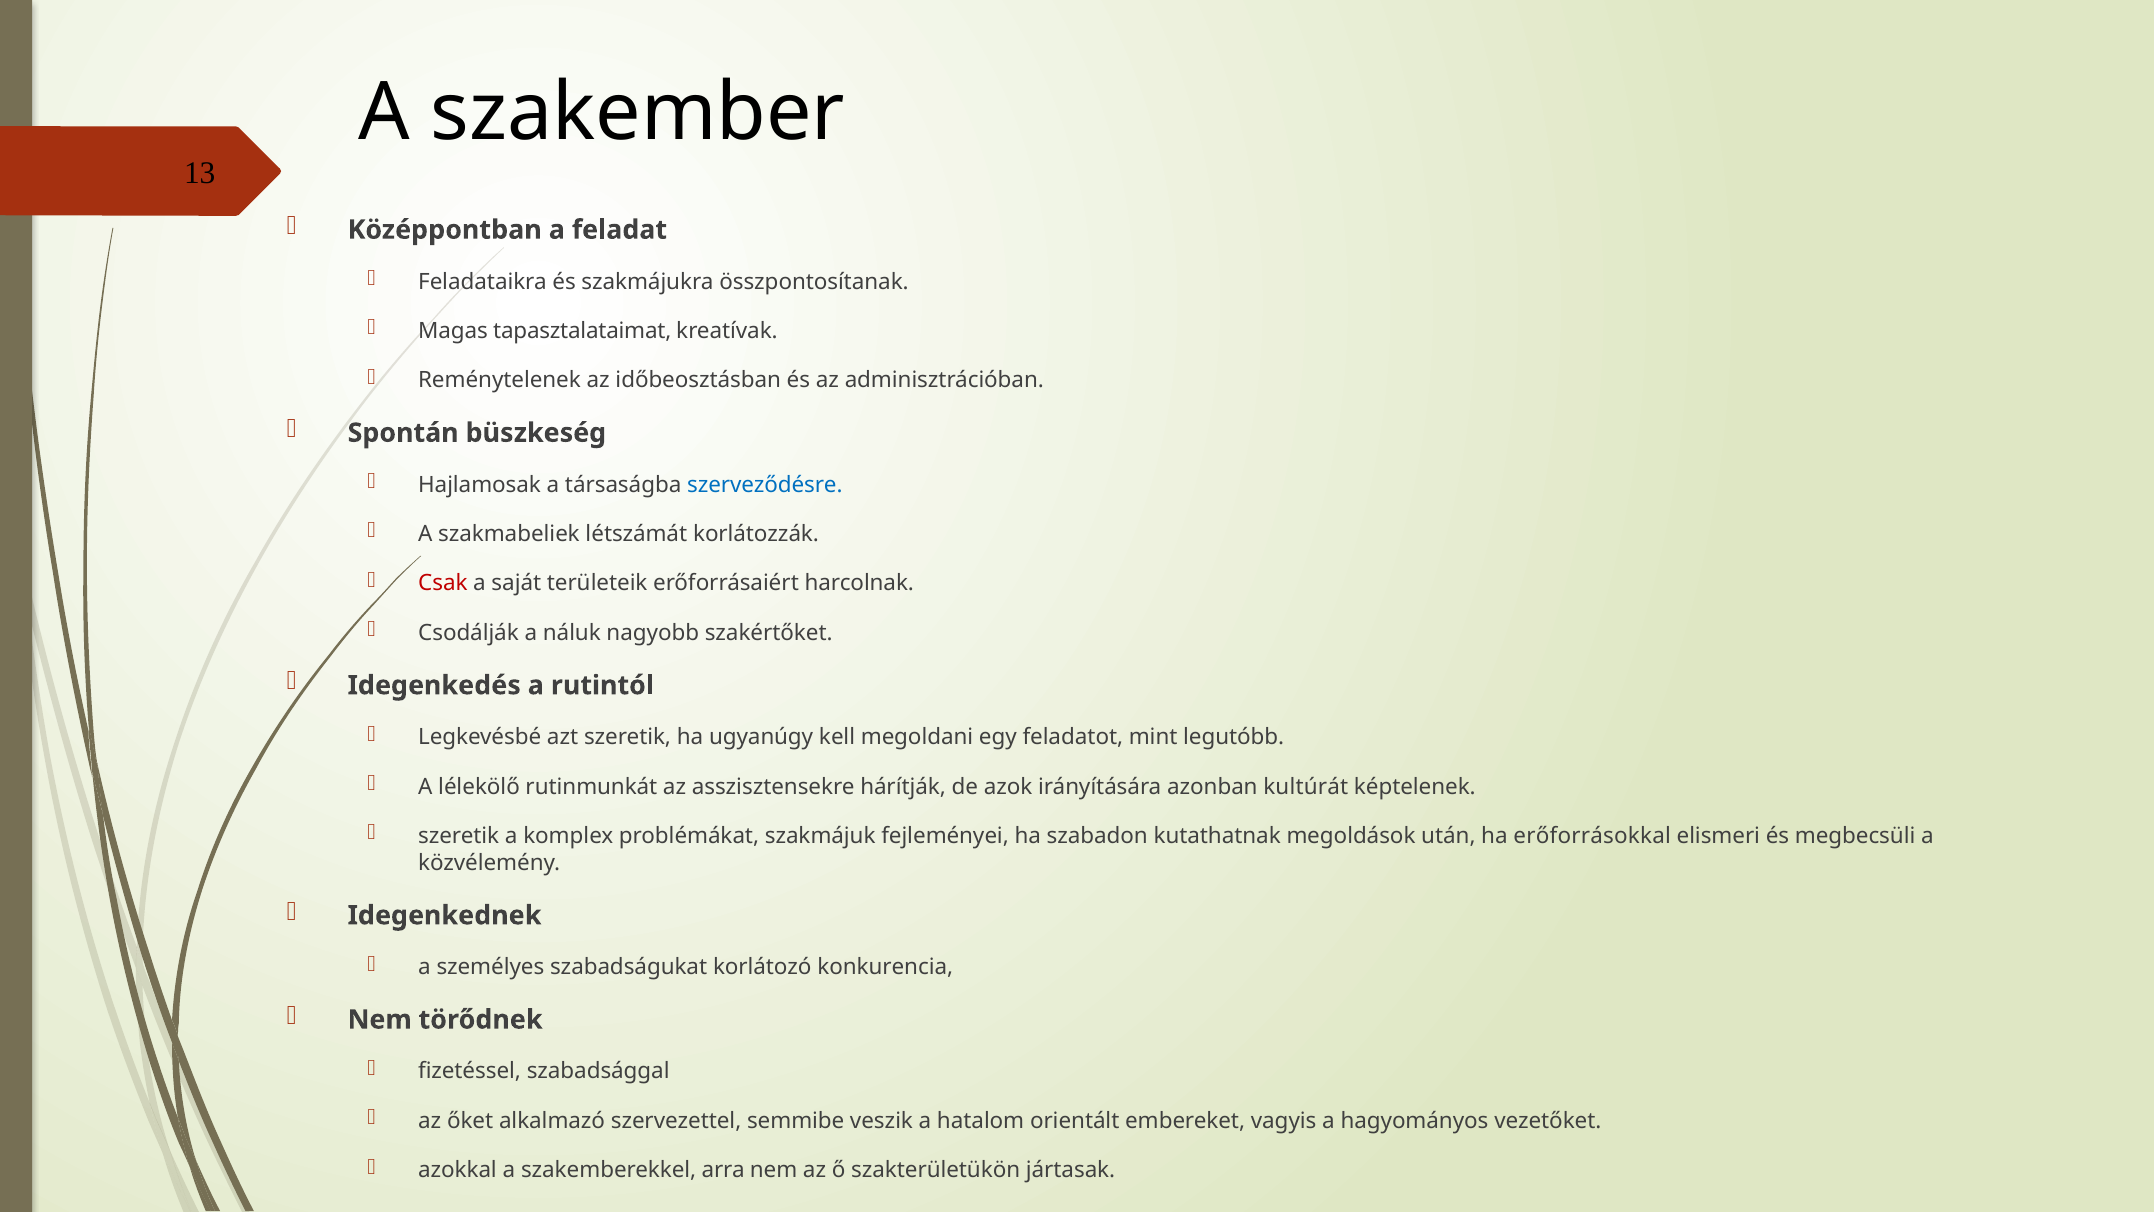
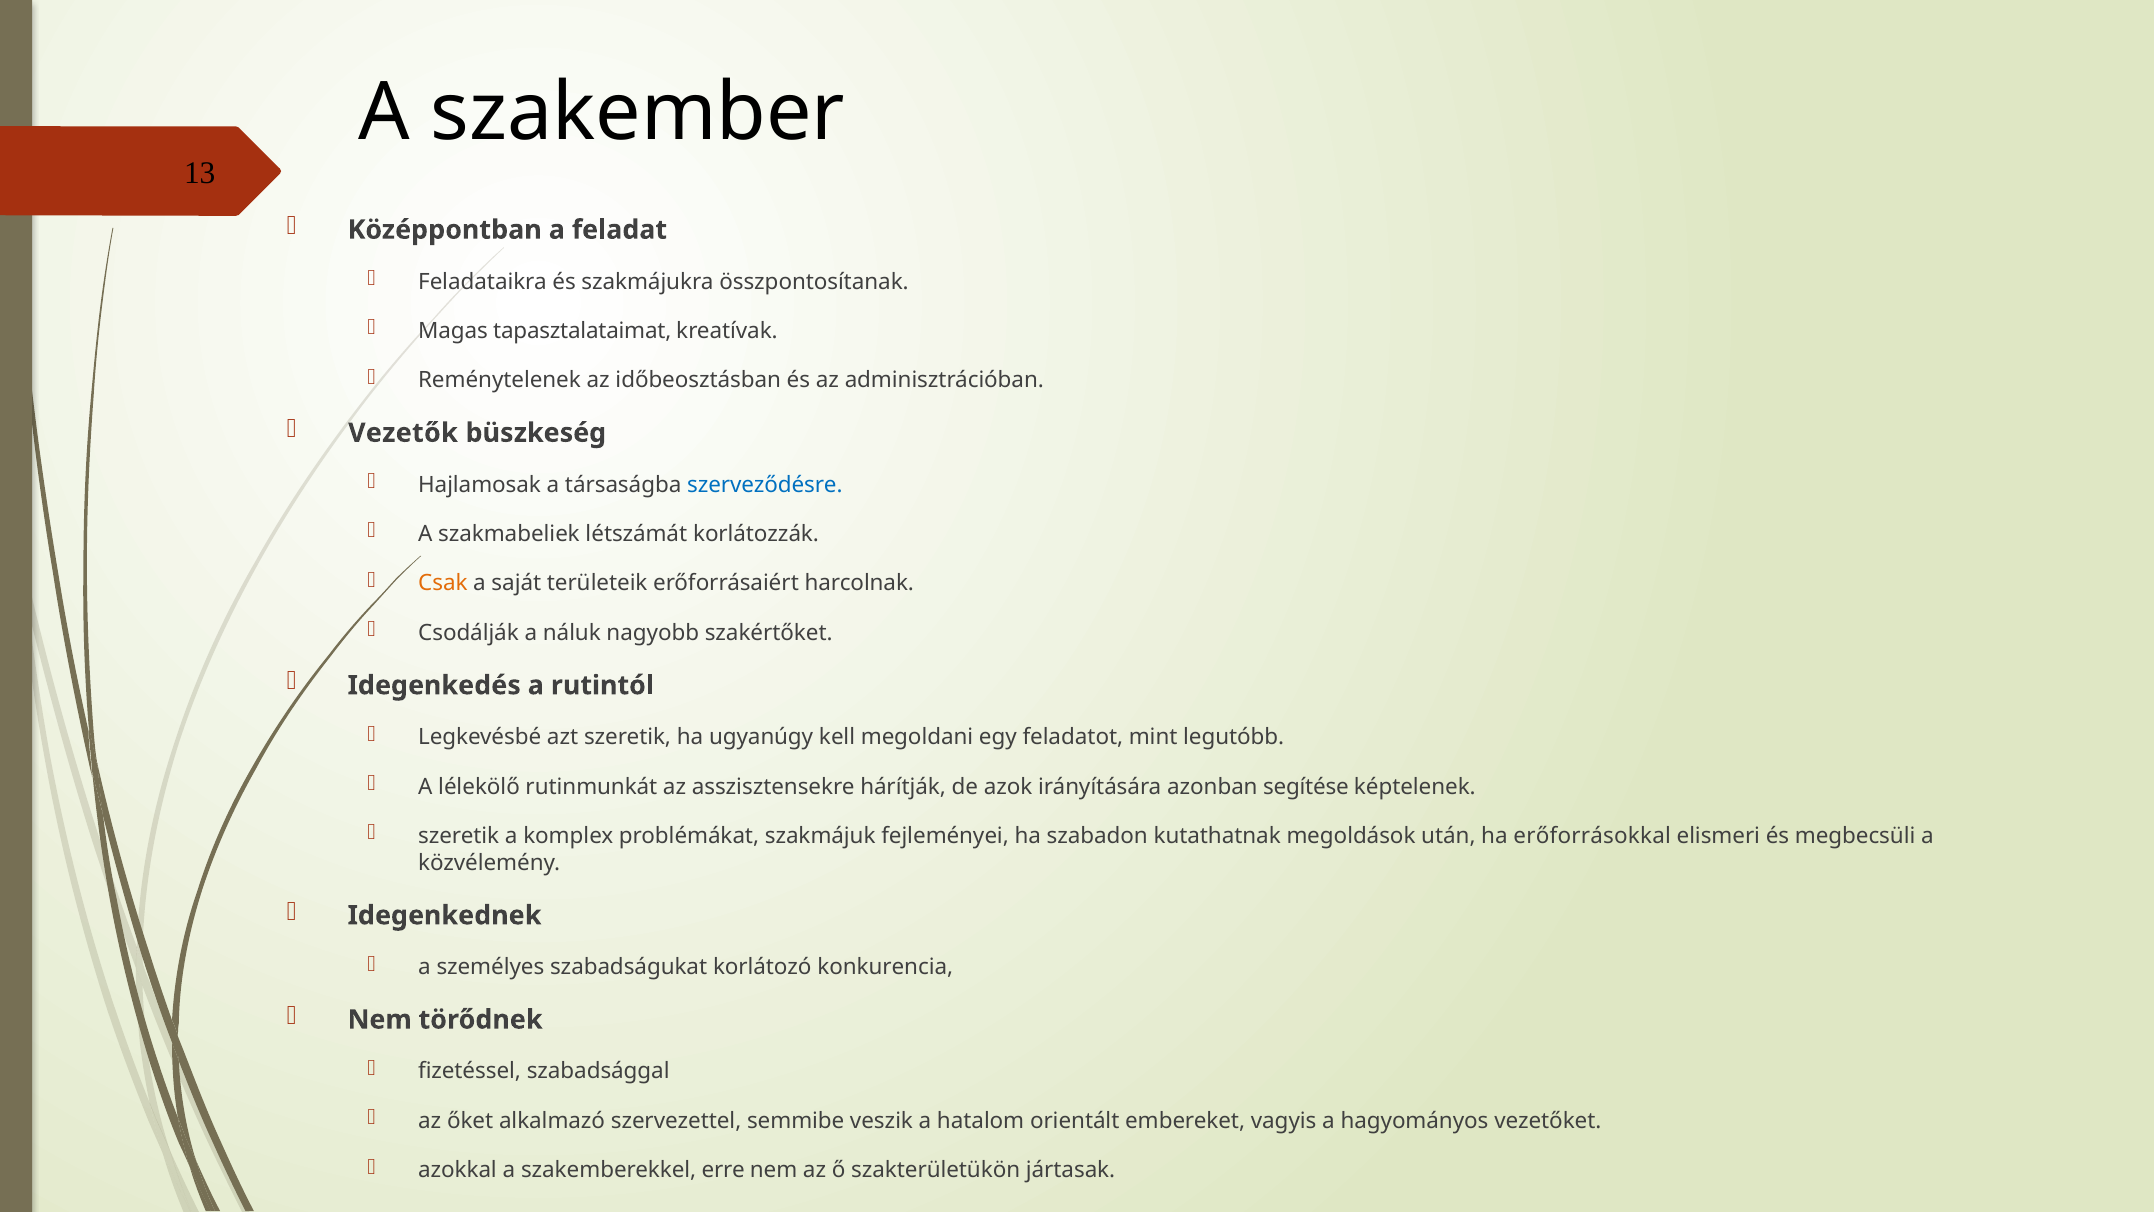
Spontán: Spontán -> Vezetők
Csak colour: red -> orange
kultúrát: kultúrát -> segítése
arra: arra -> erre
